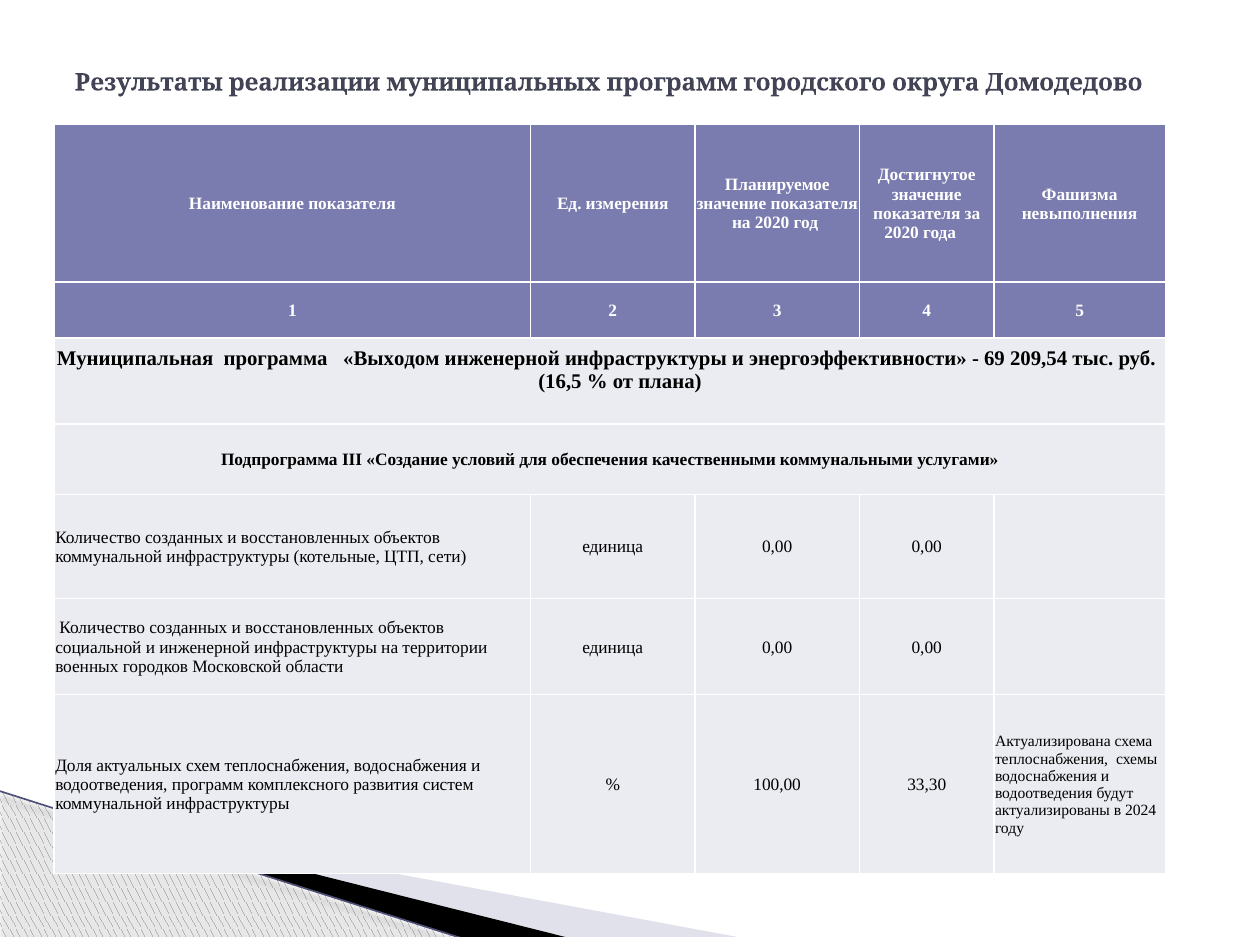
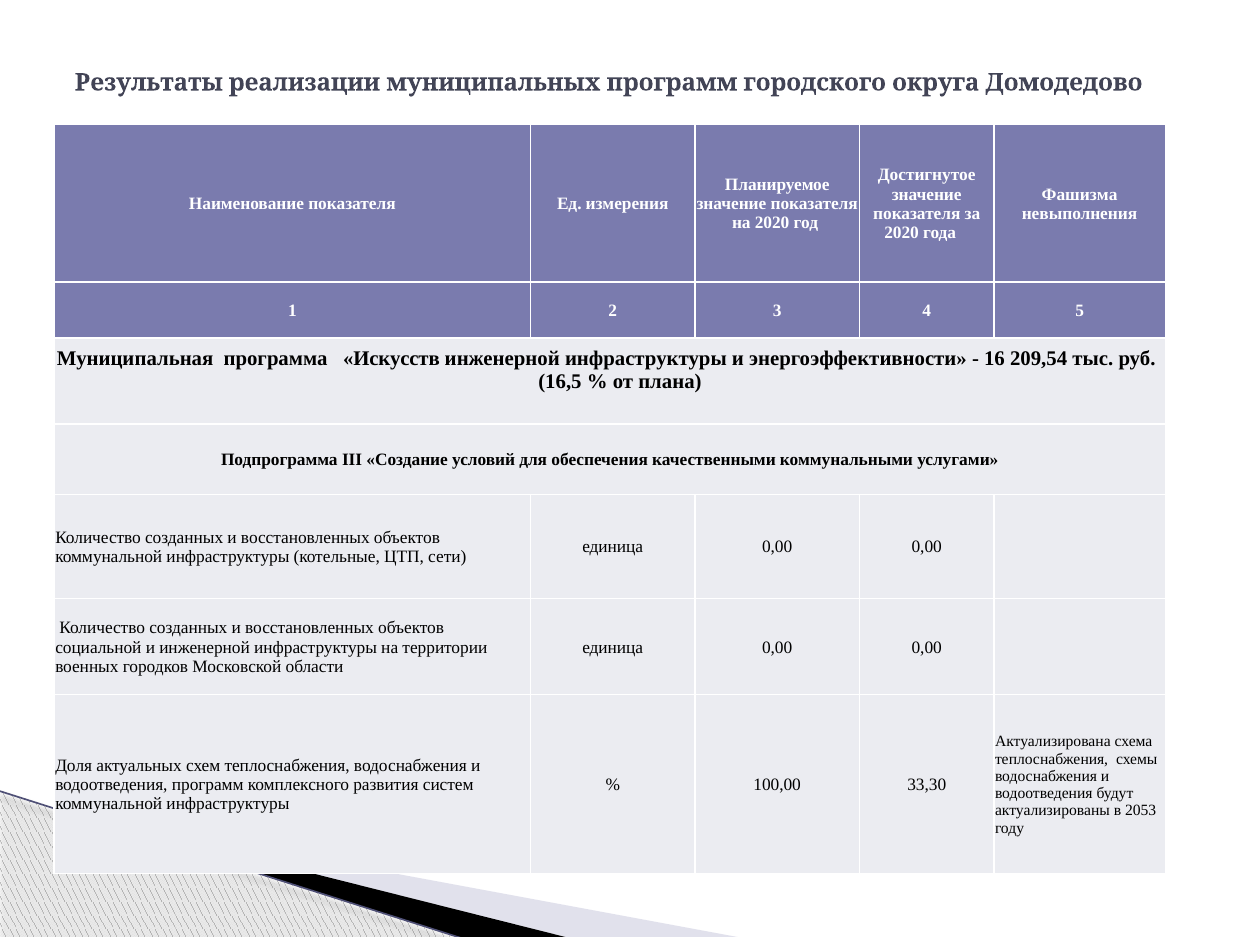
Выходом: Выходом -> Искусств
69: 69 -> 16
2024: 2024 -> 2053
